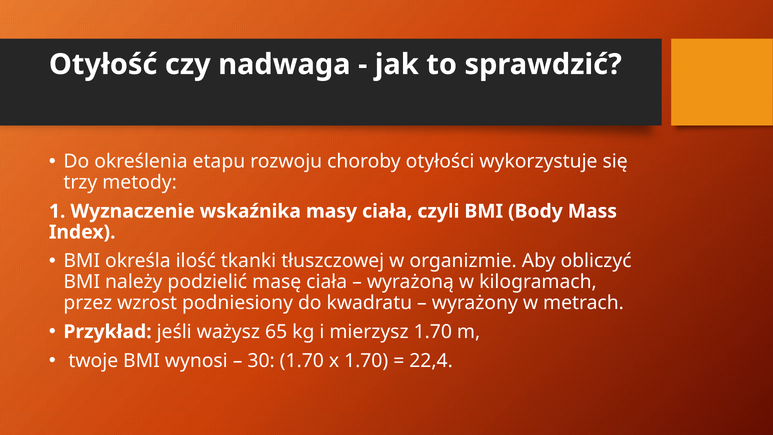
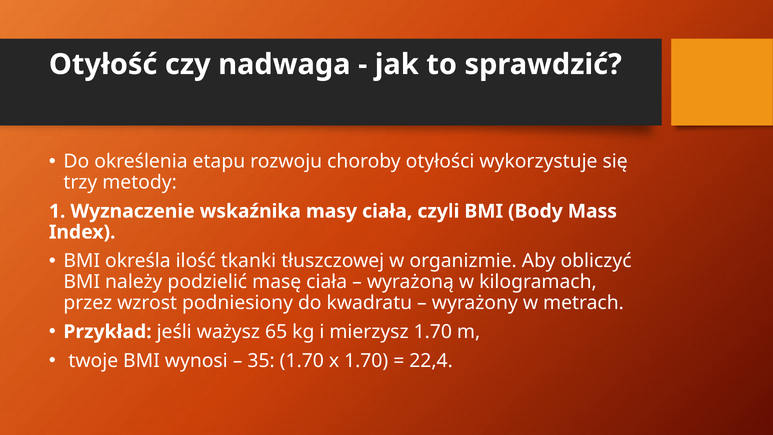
30: 30 -> 35
